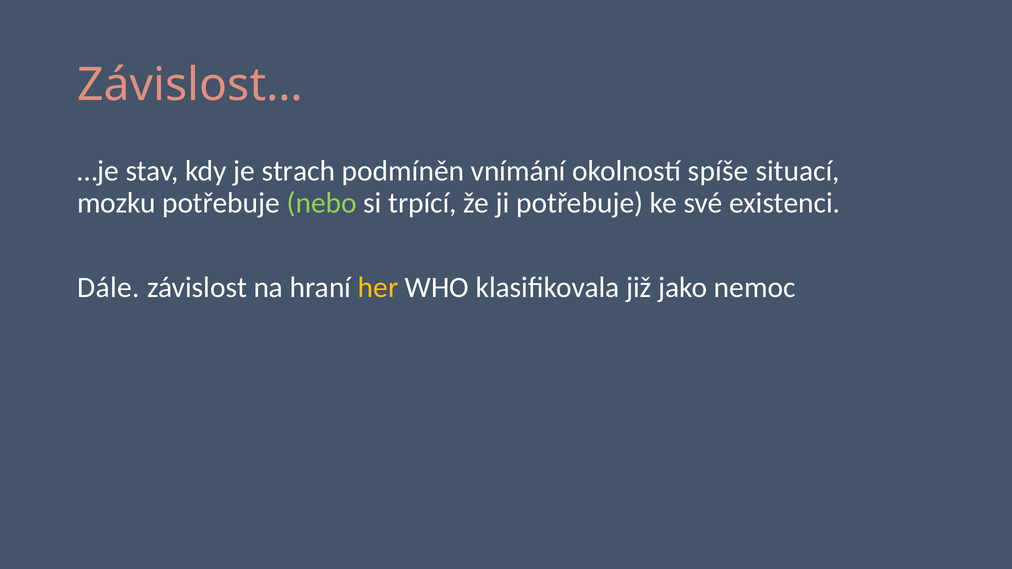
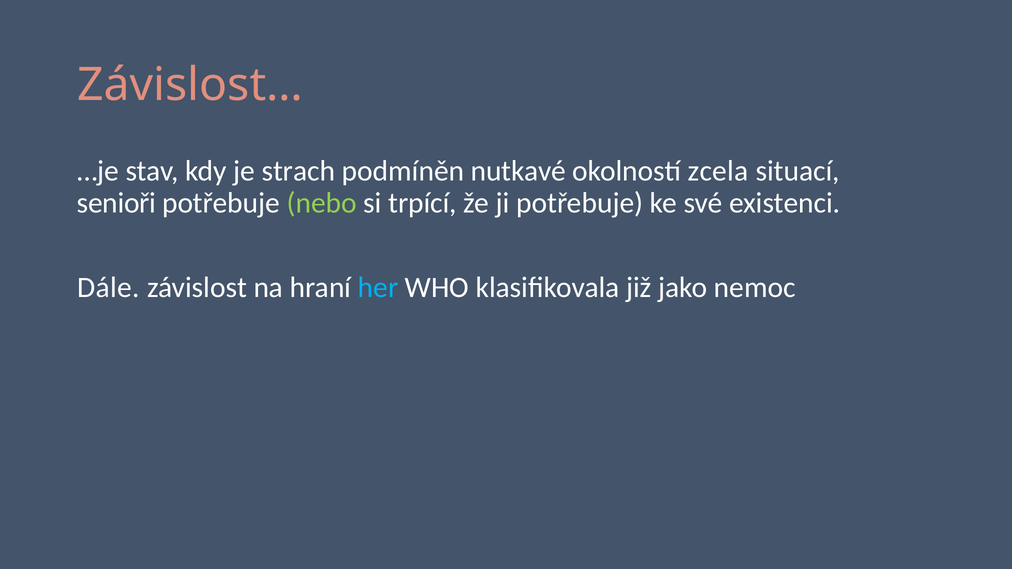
vnímání: vnímání -> nutkavé
spíše: spíše -> zcela
mozku: mozku -> senioři
her colour: yellow -> light blue
